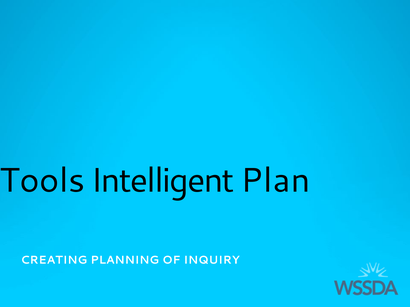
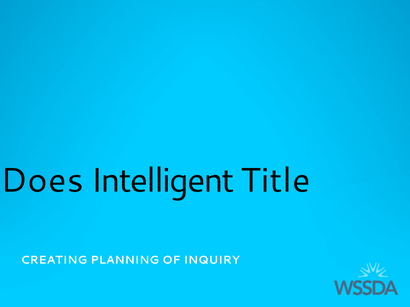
Tools: Tools -> Does
Plan: Plan -> Title
